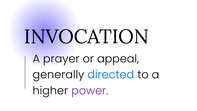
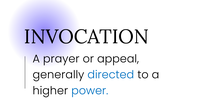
power colour: purple -> blue
